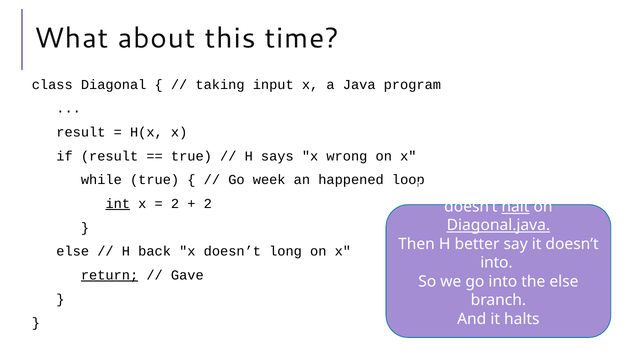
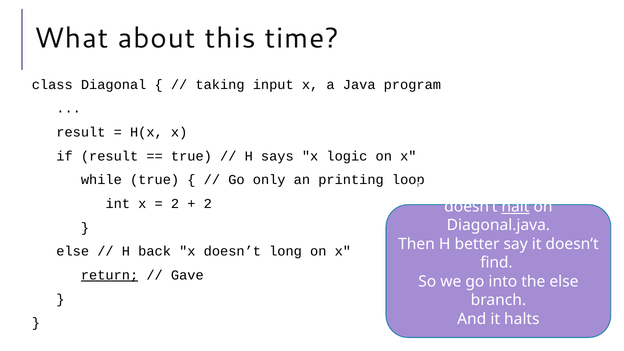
wrong: wrong -> logic
week: week -> only
happened: happened -> printing
int underline: present -> none
Diagonal.java underline: present -> none
into at (496, 263): into -> find
